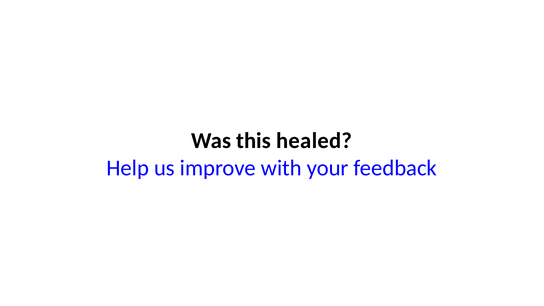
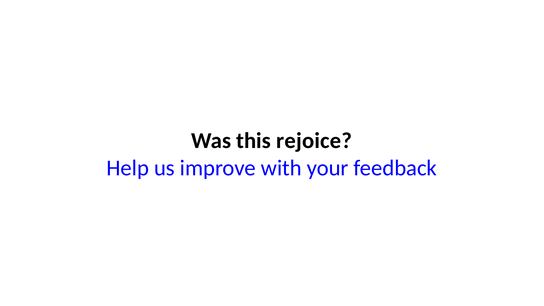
healed: healed -> rejoice
